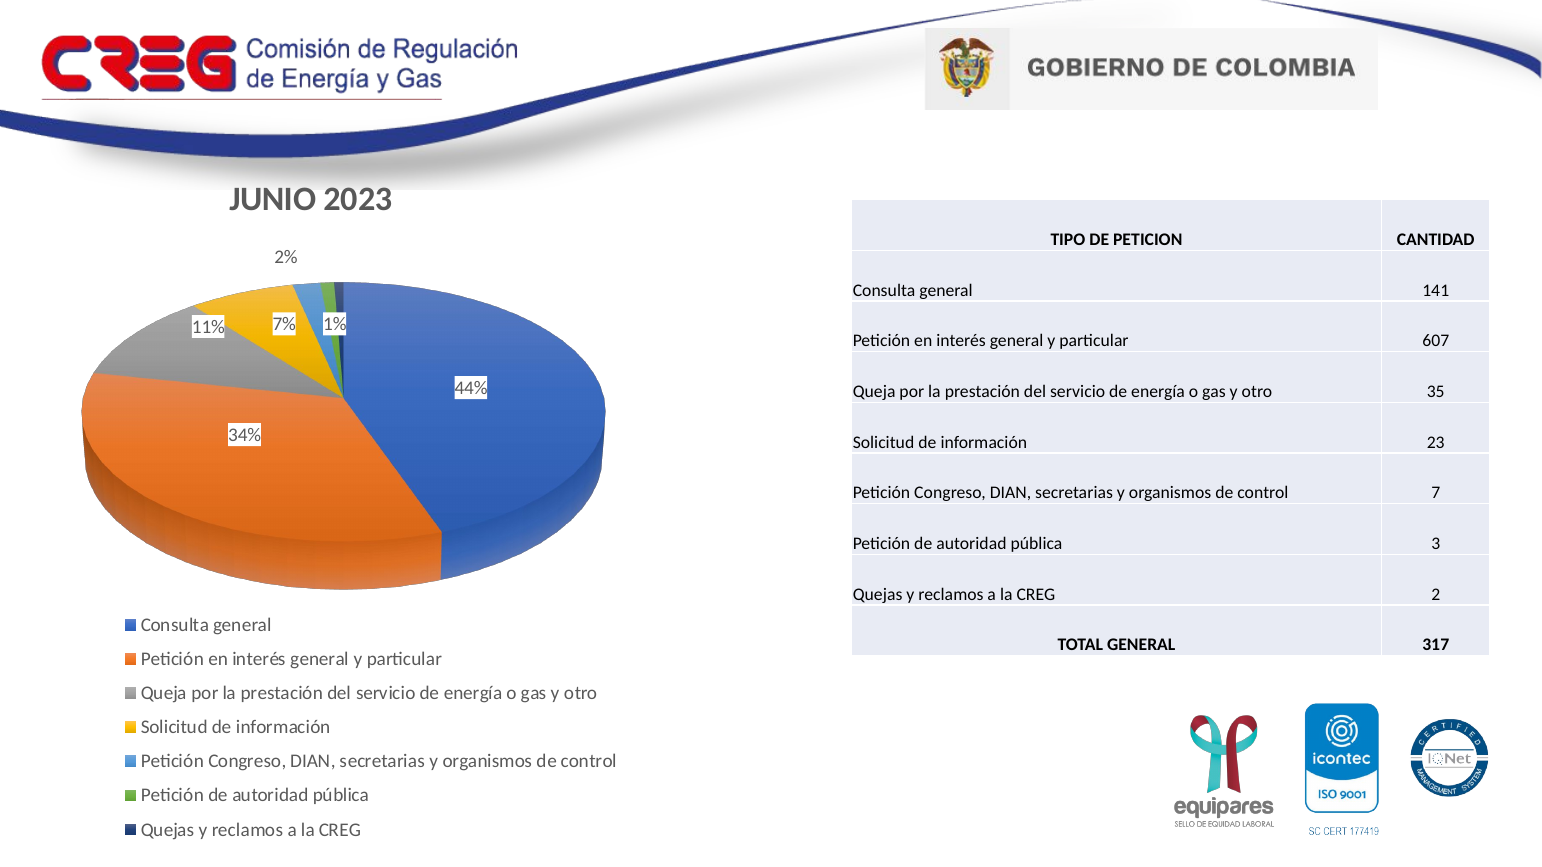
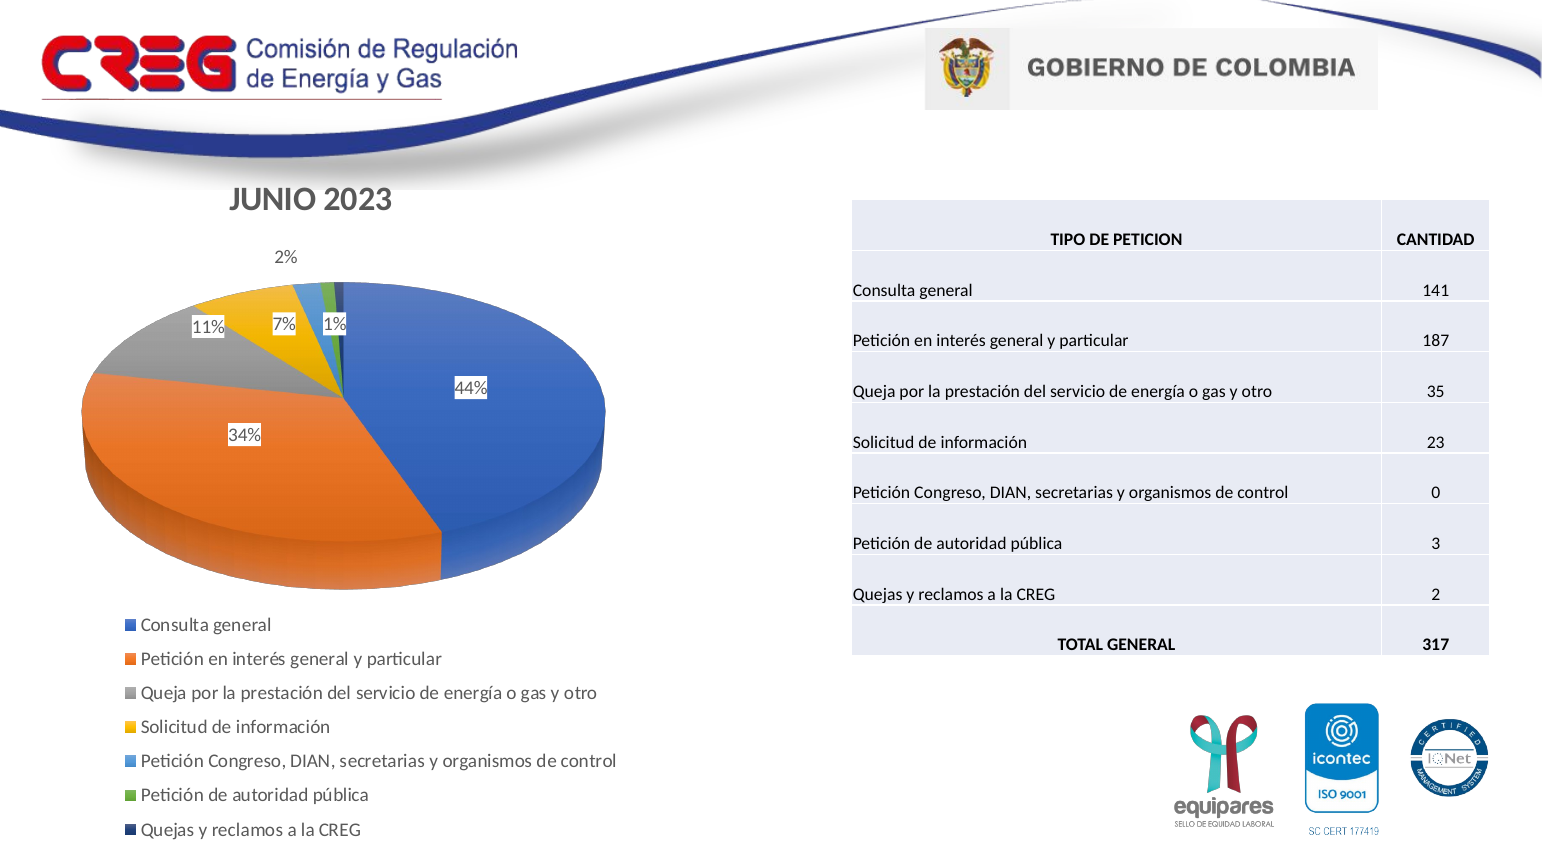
607: 607 -> 187
7: 7 -> 0
